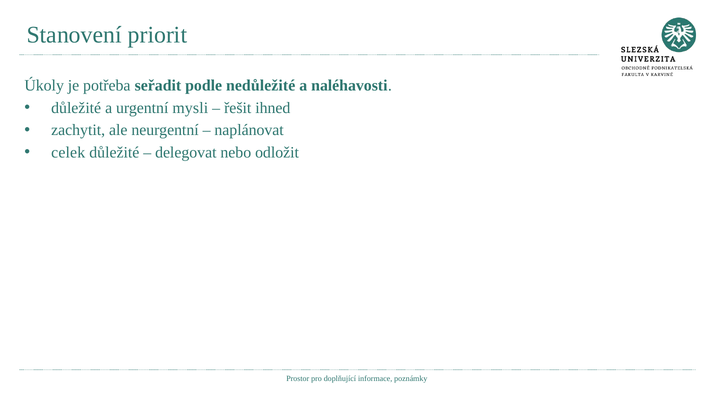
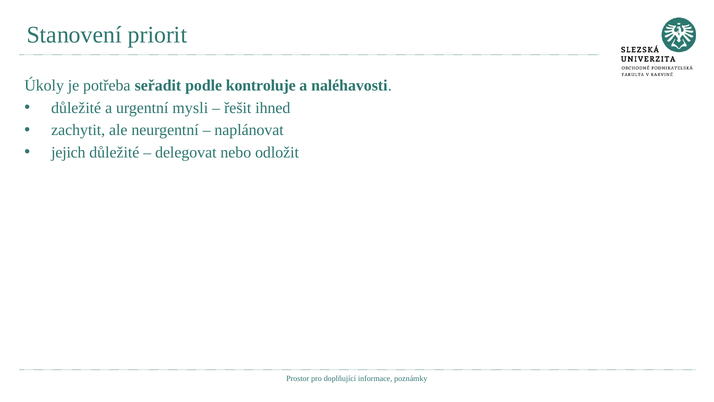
nedůležité: nedůležité -> kontroluje
celek: celek -> jejich
